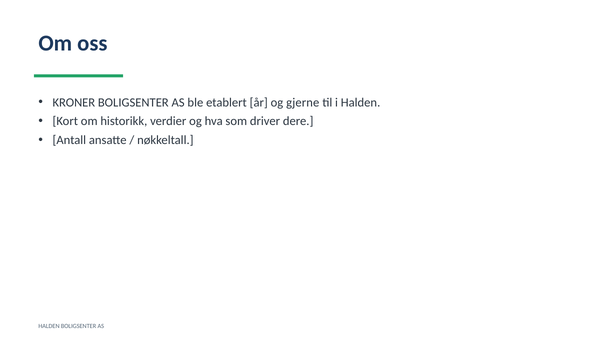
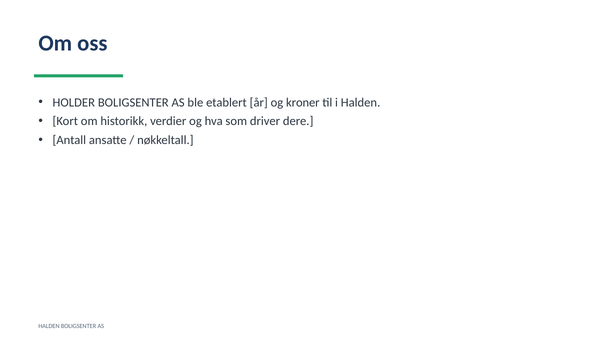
KRONER: KRONER -> HOLDER
gjerne: gjerne -> kroner
